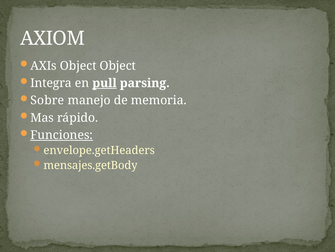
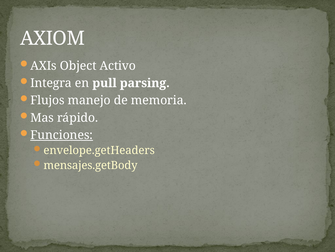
Object Object: Object -> Activo
pull underline: present -> none
Sobre: Sobre -> Flujos
